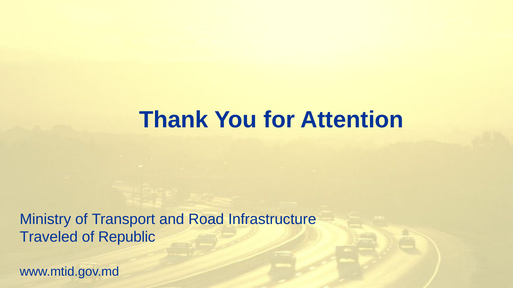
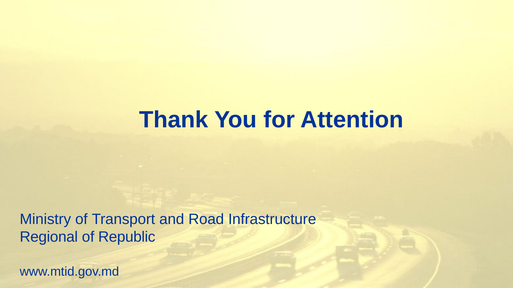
Traveled: Traveled -> Regional
